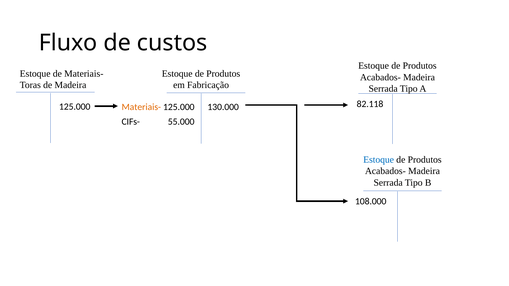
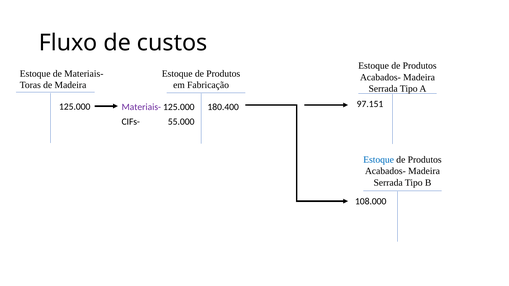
82.118: 82.118 -> 97.151
Materiais- at (141, 107) colour: orange -> purple
130.000: 130.000 -> 180.400
